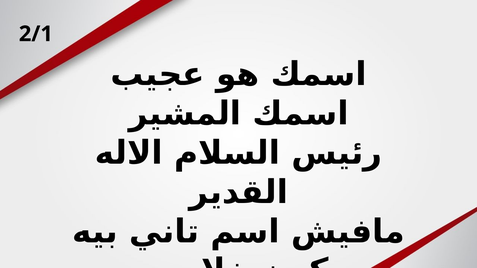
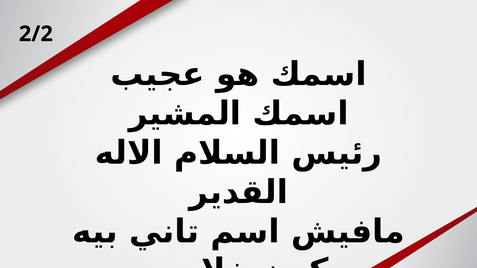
2/1: 2/1 -> 2/2
